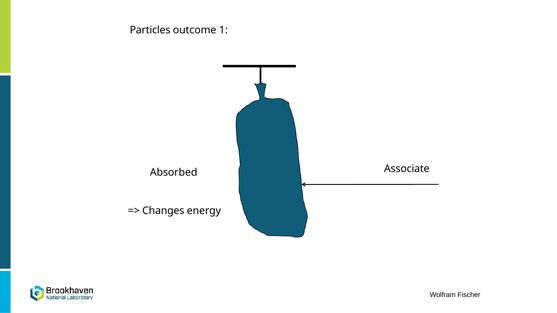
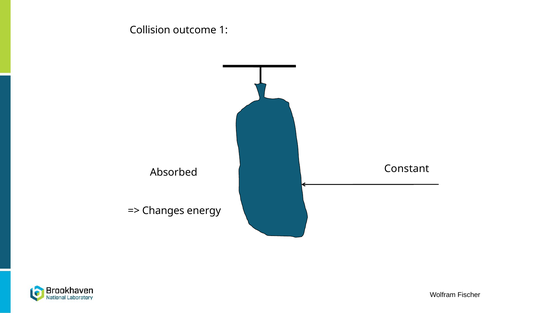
Particles: Particles -> Collision
Associate: Associate -> Constant
